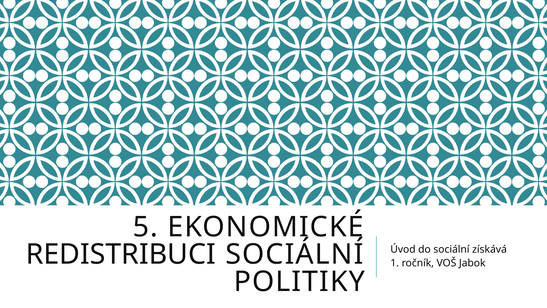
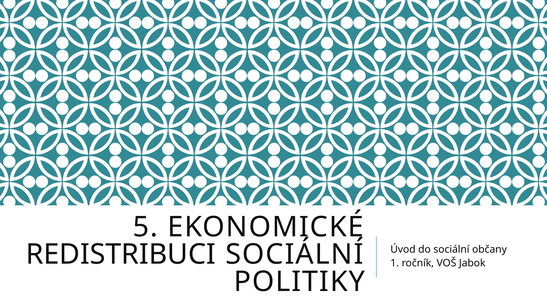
získává: získává -> občany
